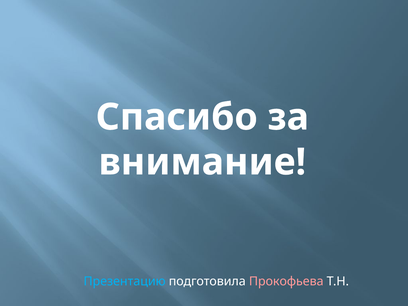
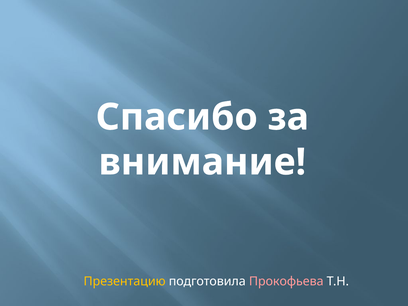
Презентацию colour: light blue -> yellow
